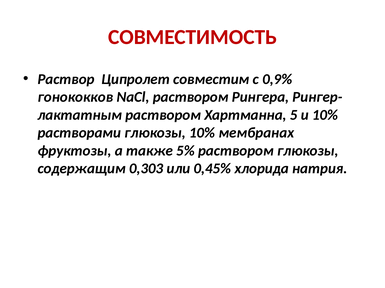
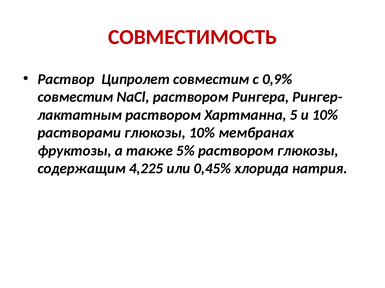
гонококков at (75, 97): гонококков -> совместим
0,303: 0,303 -> 4,225
